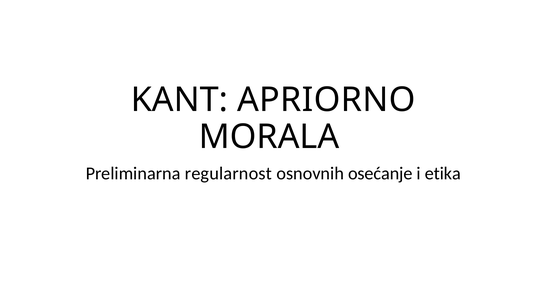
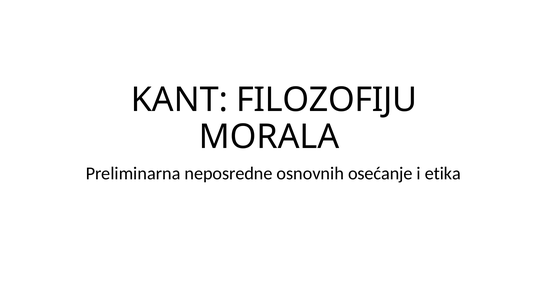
APRIORNO: APRIORNO -> FILOZOFIJU
regularnost: regularnost -> neposredne
